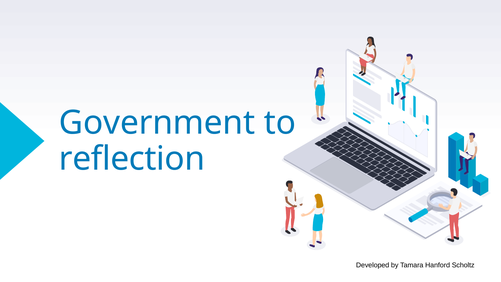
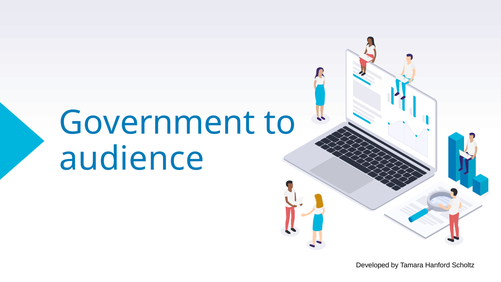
reflection: reflection -> audience
